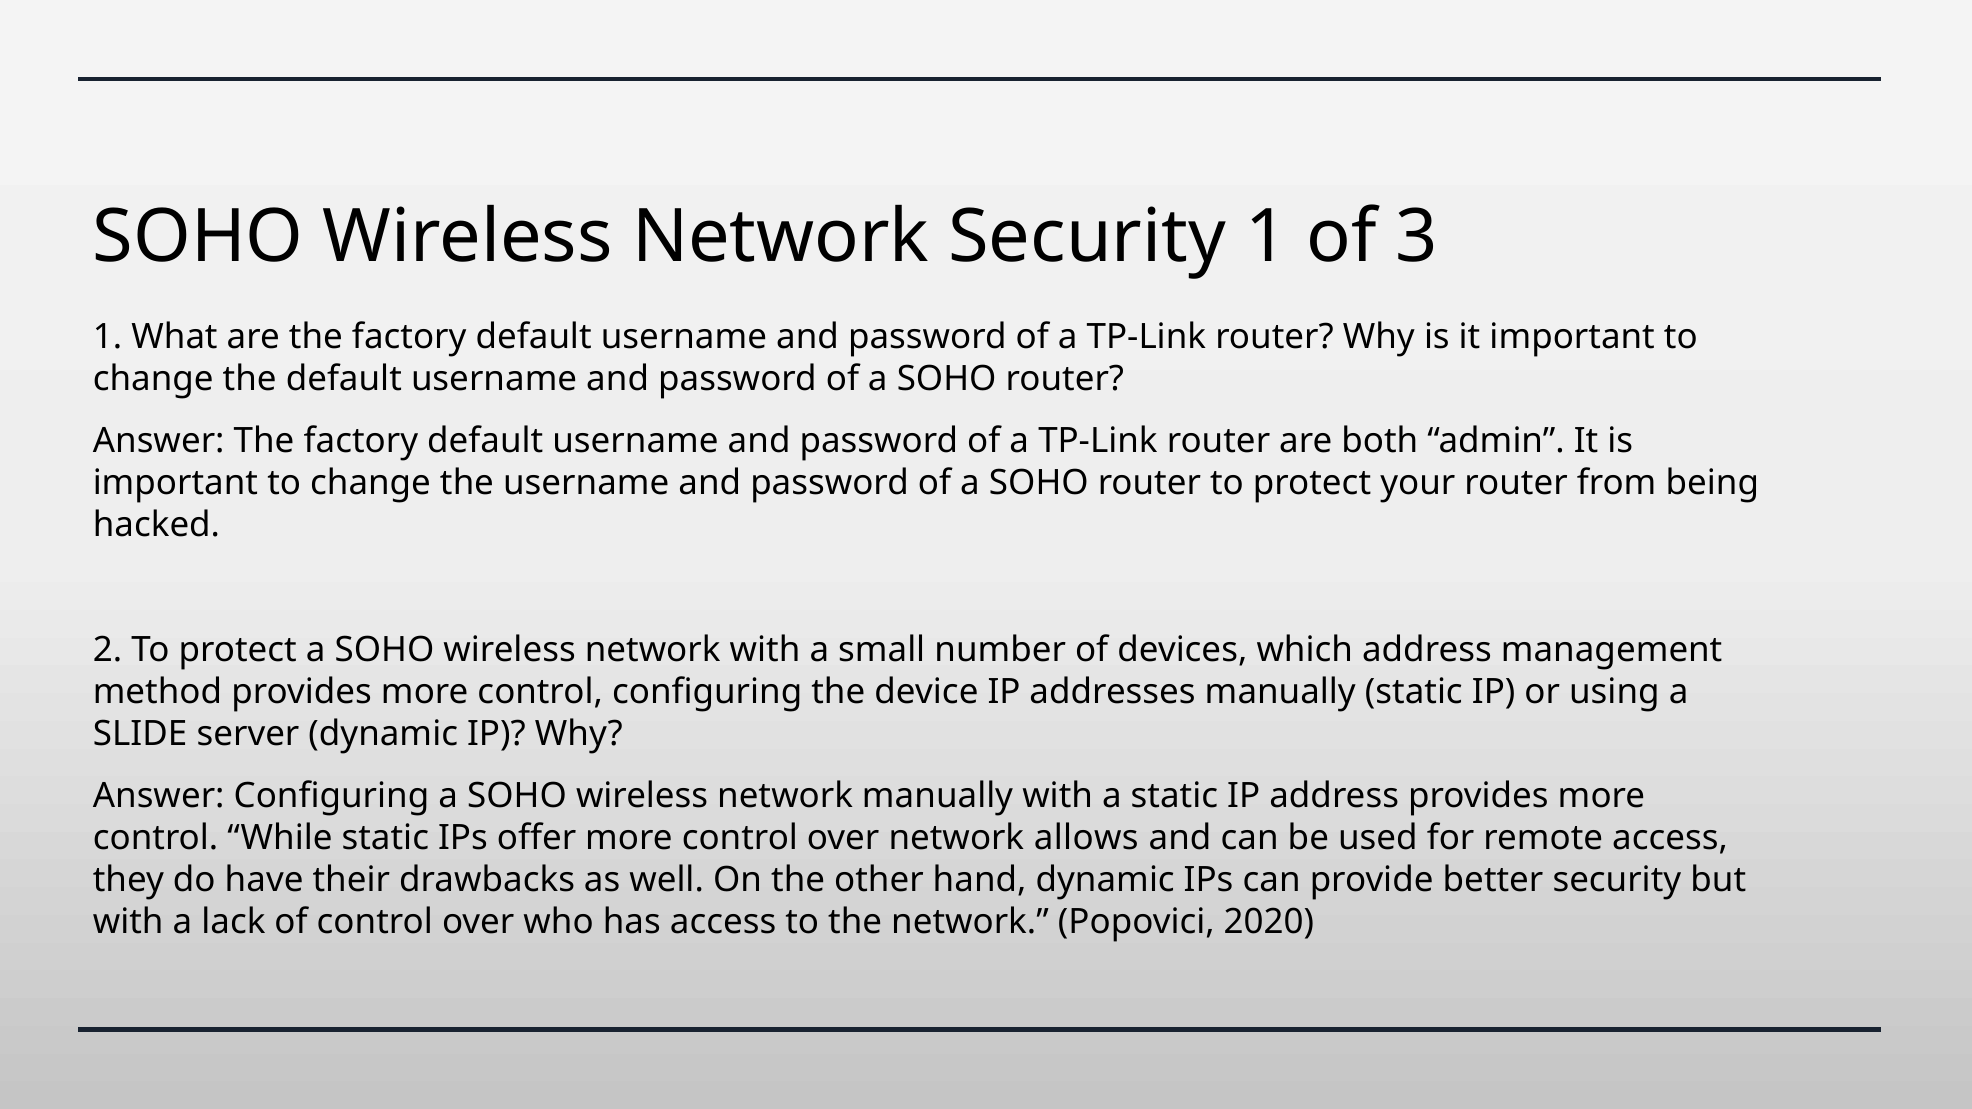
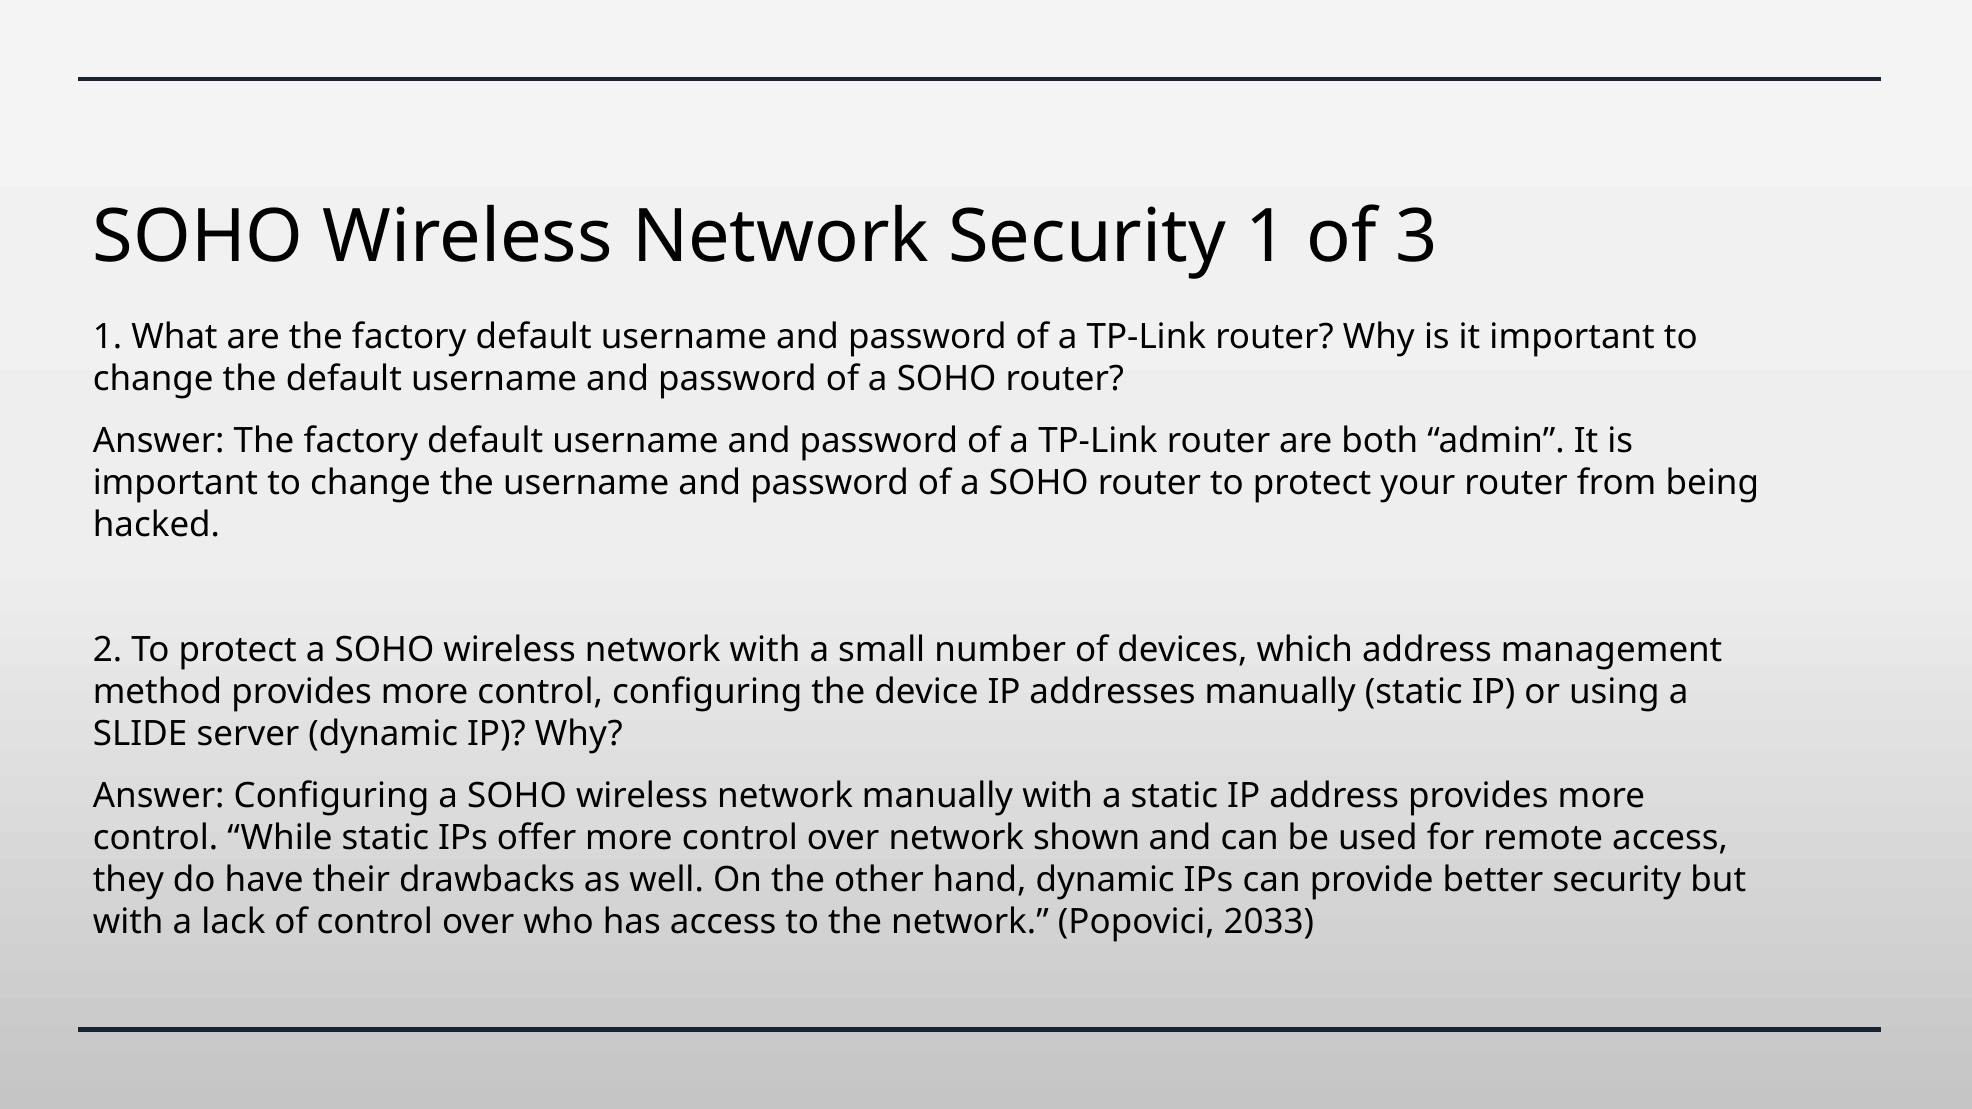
allows: allows -> shown
2020: 2020 -> 2033
